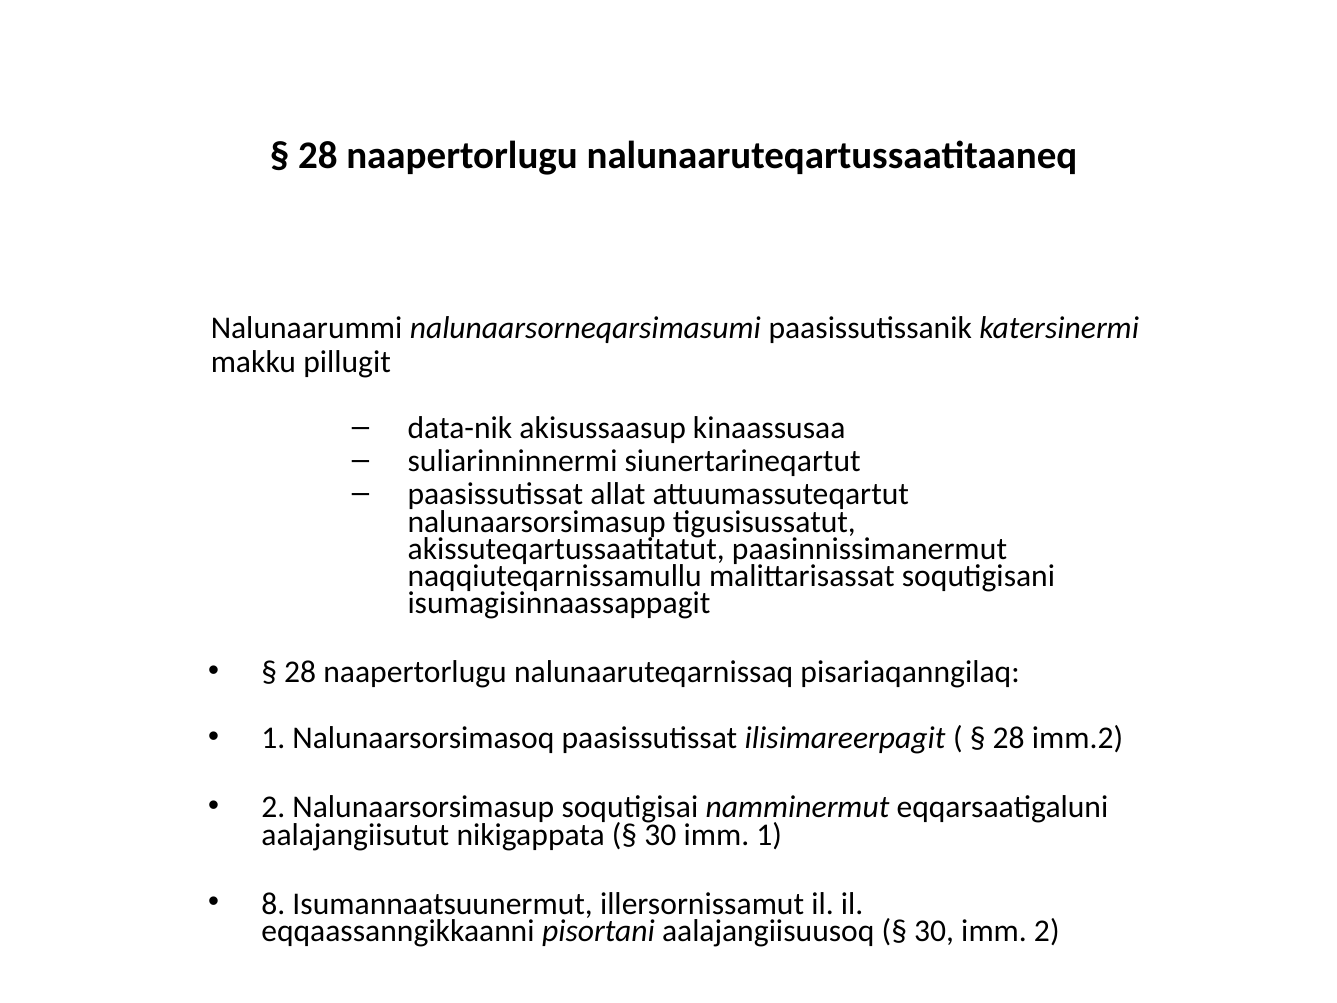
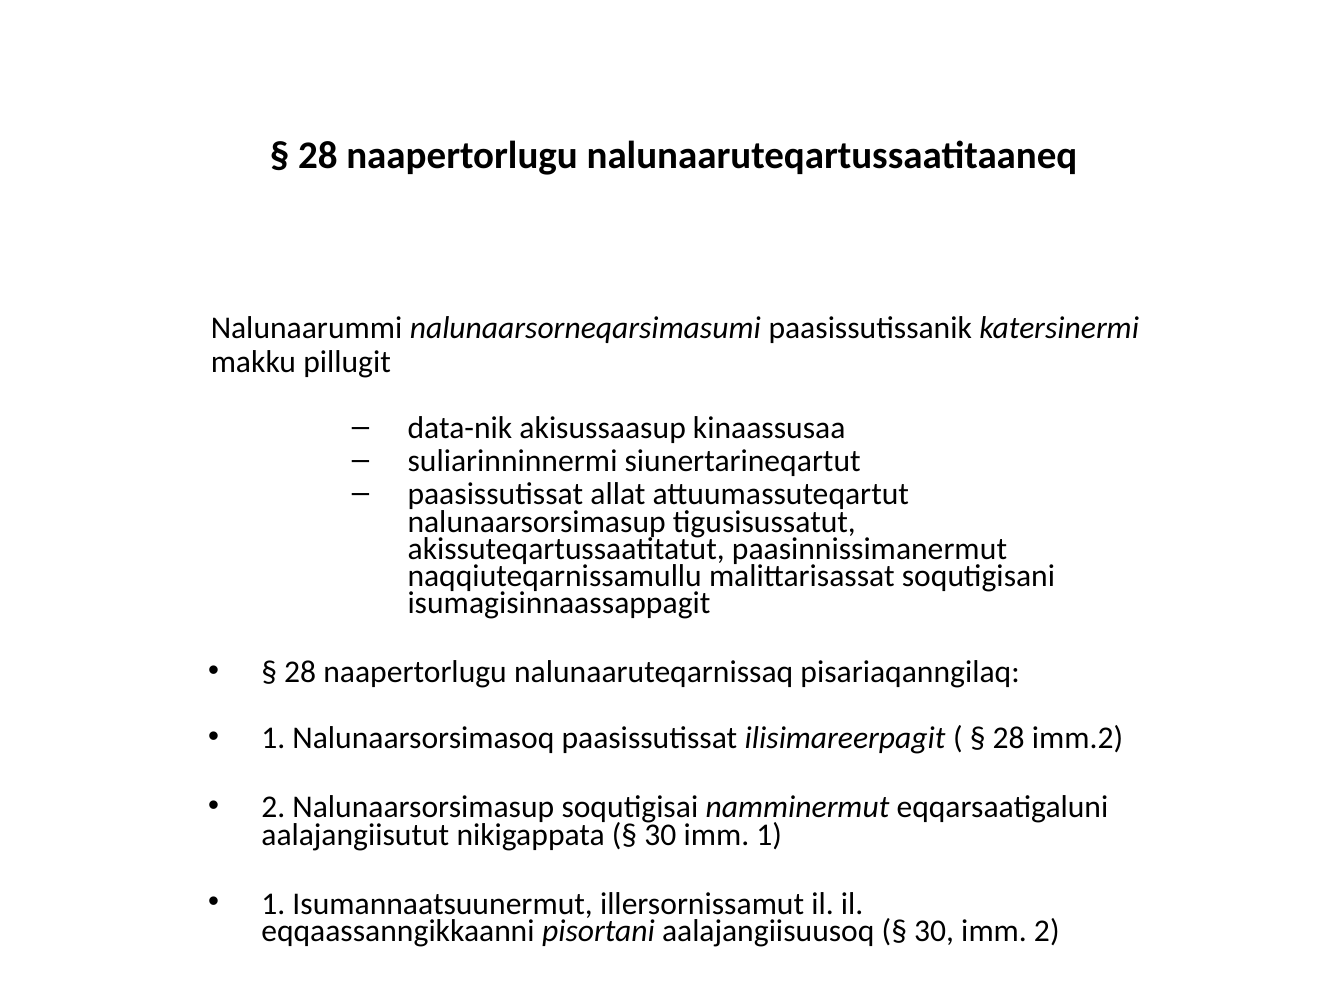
8 at (273, 903): 8 -> 1
